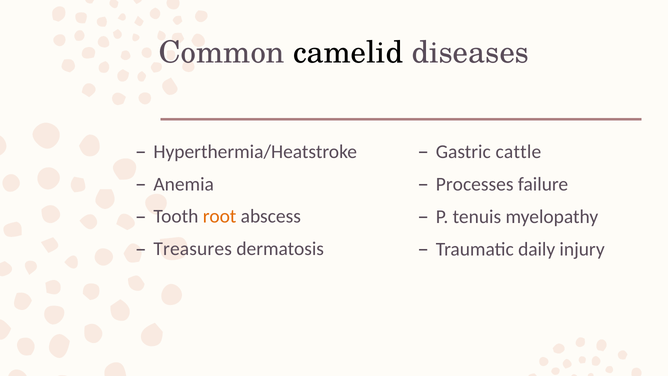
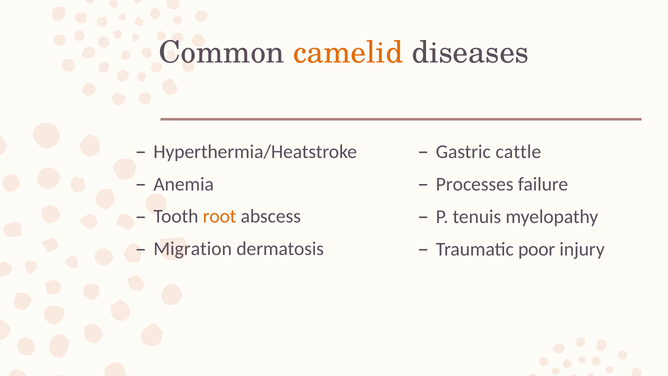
camelid colour: black -> orange
Treasures: Treasures -> Migration
daily: daily -> poor
